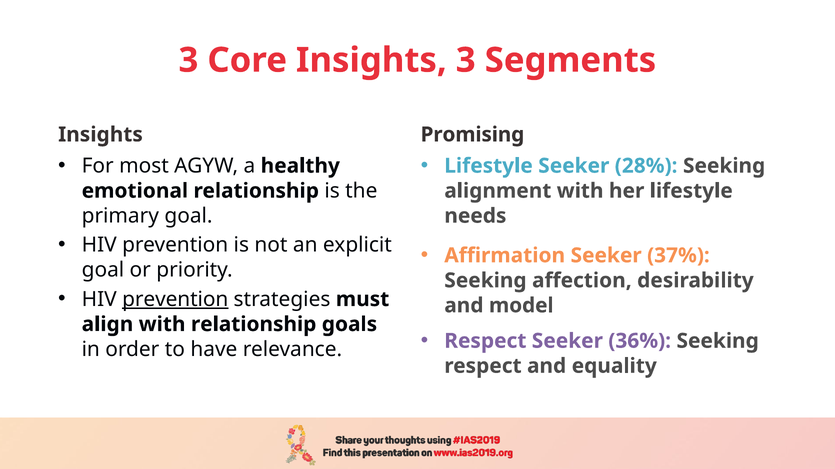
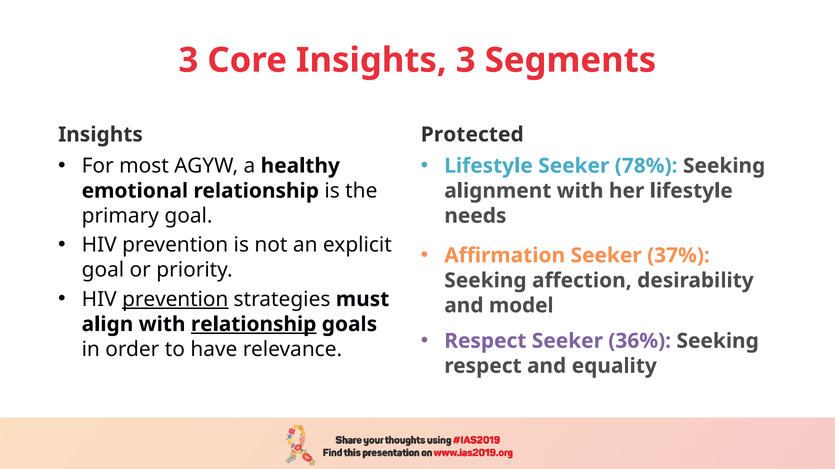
Promising: Promising -> Protected
28%: 28% -> 78%
relationship at (254, 325) underline: none -> present
